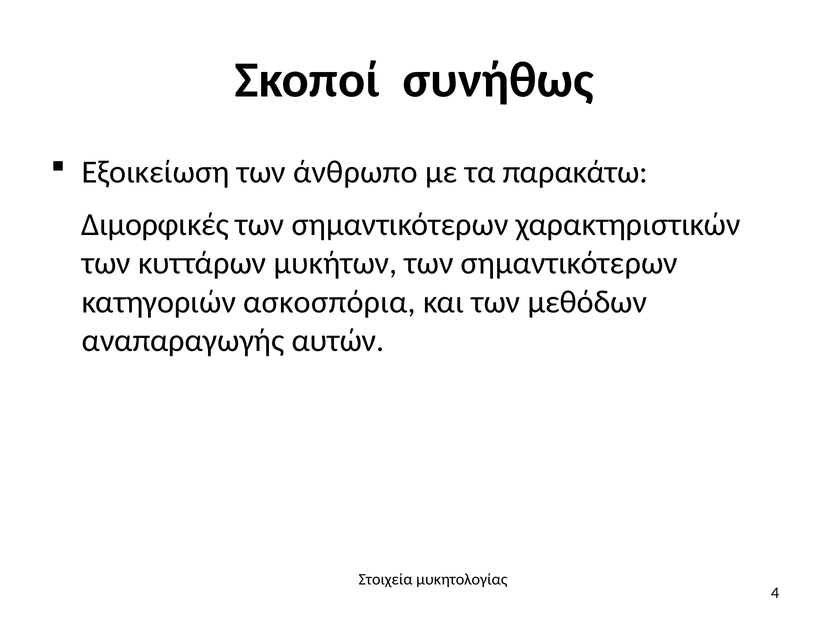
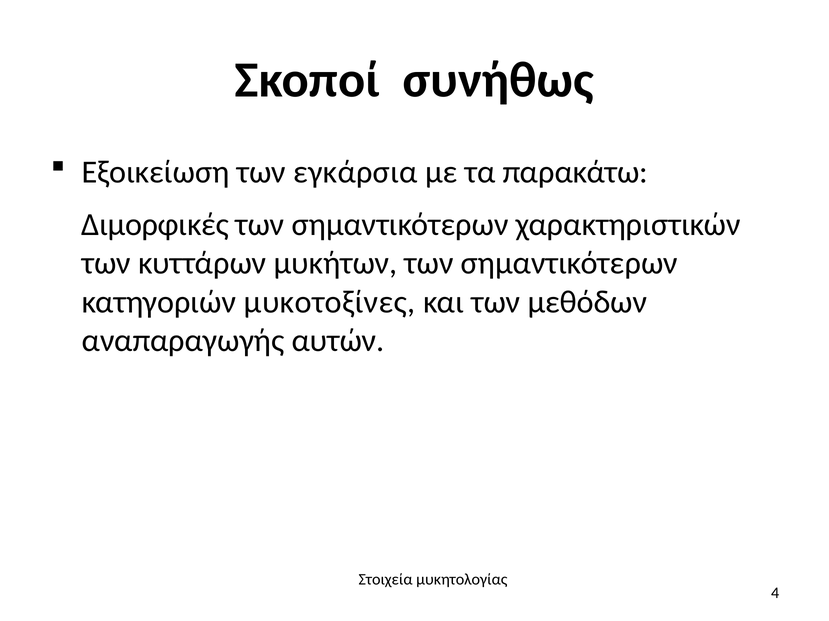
άνθρωπο: άνθρωπο -> εγκάρσια
ασκοσπόρια: ασκοσπόρια -> μυκοτοξίνες
